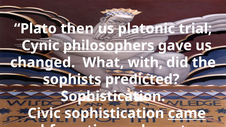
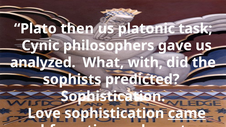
trial: trial -> task
philosophers underline: present -> none
changed: changed -> analyzed
Civic: Civic -> Love
